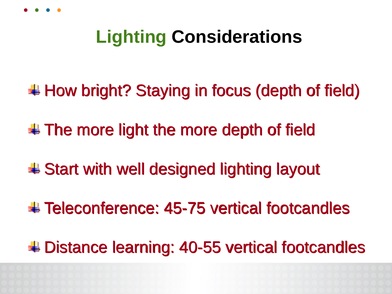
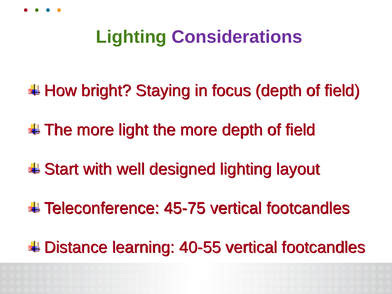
Considerations colour: black -> purple
